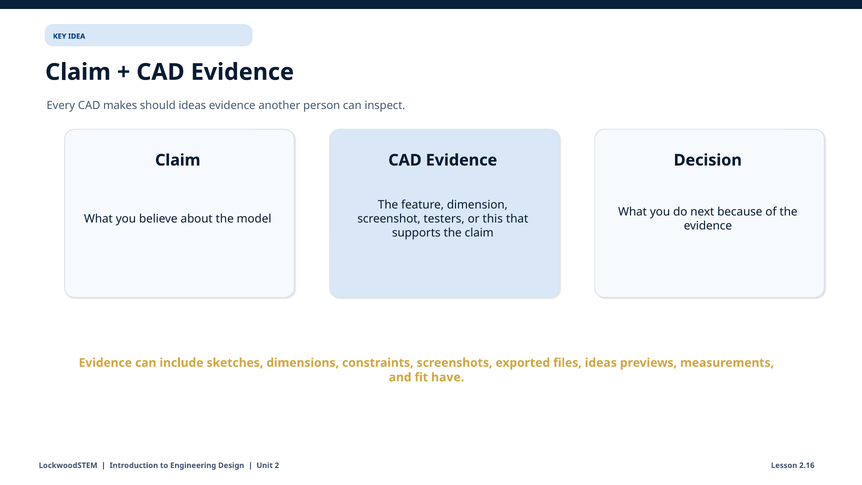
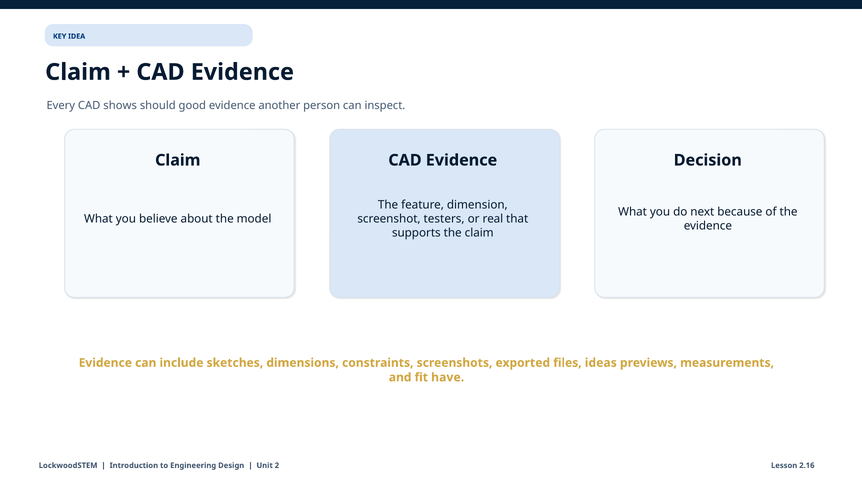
makes: makes -> shows
should ideas: ideas -> good
this: this -> real
